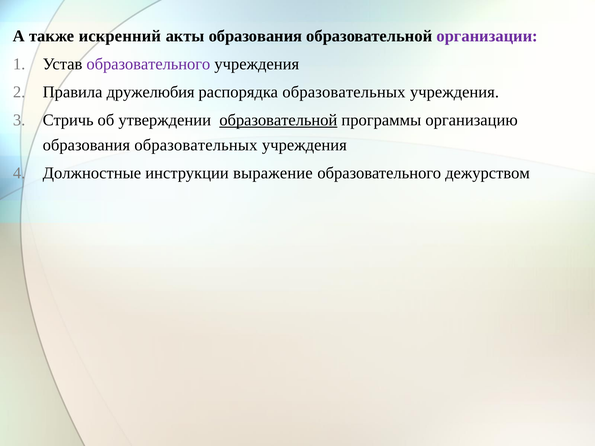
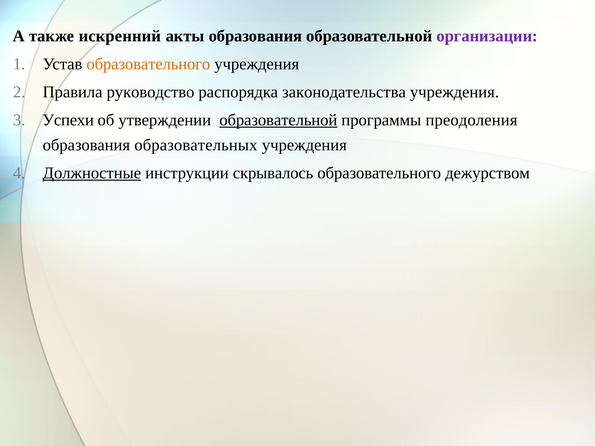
образовательного at (148, 64) colour: purple -> orange
дружелюбия: дружелюбия -> руководство
распорядка образовательных: образовательных -> законодательства
Стричь: Стричь -> Успехи
организацию: организацию -> преодоления
Должностные underline: none -> present
выражение: выражение -> скрывалось
